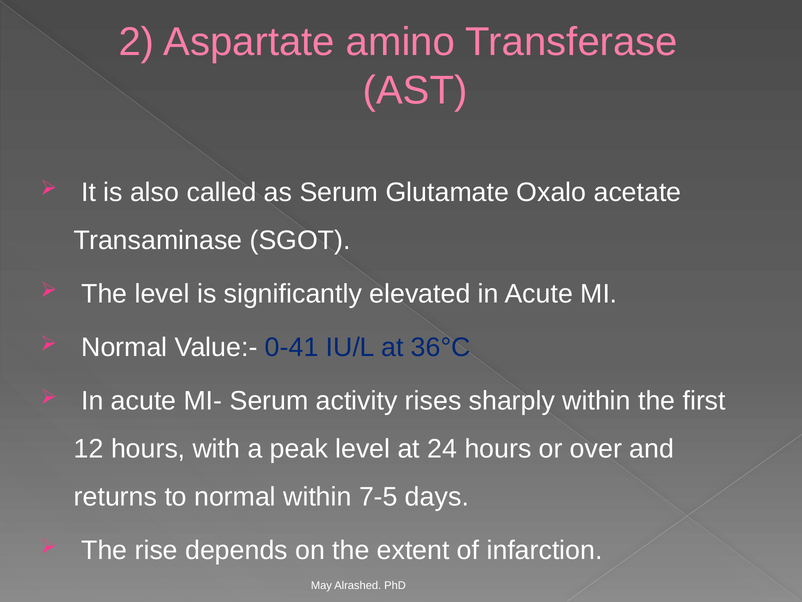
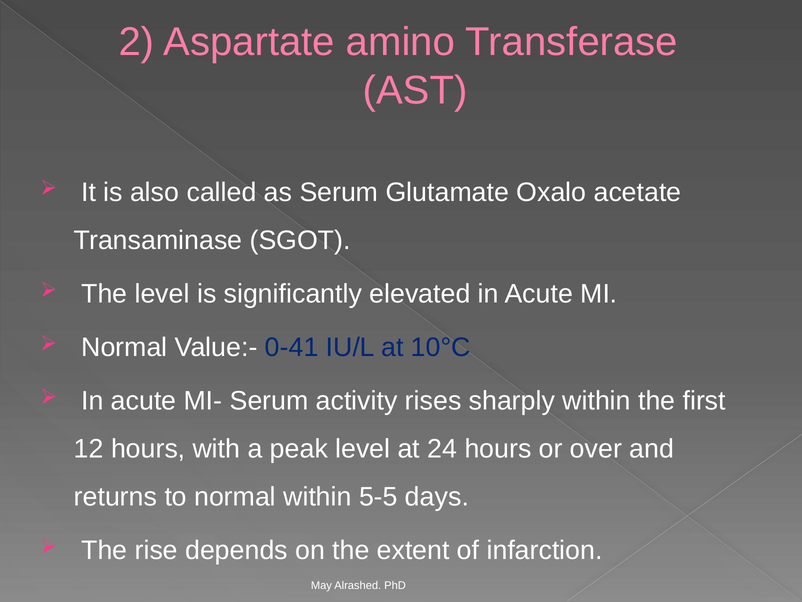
36°C: 36°C -> 10°C
7-5: 7-5 -> 5-5
